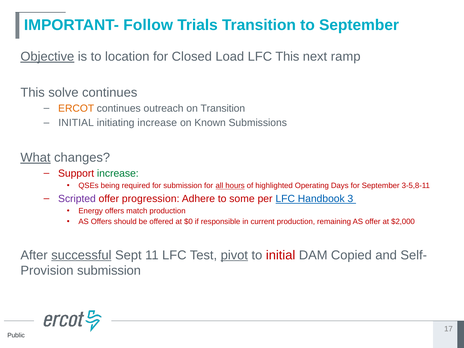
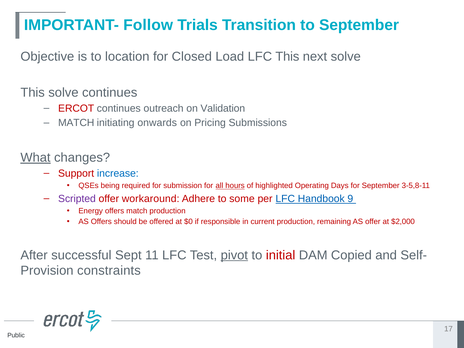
Objective underline: present -> none
next ramp: ramp -> solve
ERCOT colour: orange -> red
on Transition: Transition -> Validation
INITIAL at (76, 123): INITIAL -> MATCH
initiating increase: increase -> onwards
Known: Known -> Pricing
increase at (118, 173) colour: green -> blue
progression: progression -> workaround
3: 3 -> 9
successful underline: present -> none
submission at (109, 271): submission -> constraints
